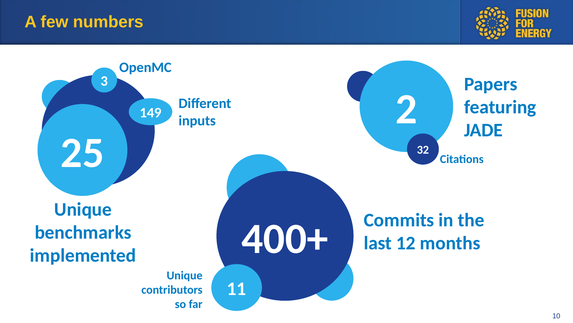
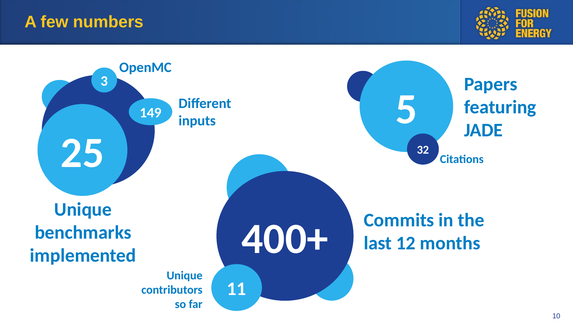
2: 2 -> 5
